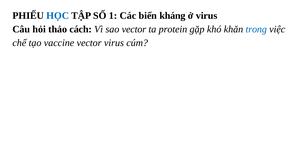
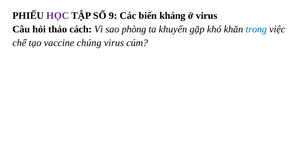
HỌC colour: blue -> purple
1: 1 -> 9
sao vector: vector -> phòng
protein: protein -> khuyến
vaccine vector: vector -> chúng
